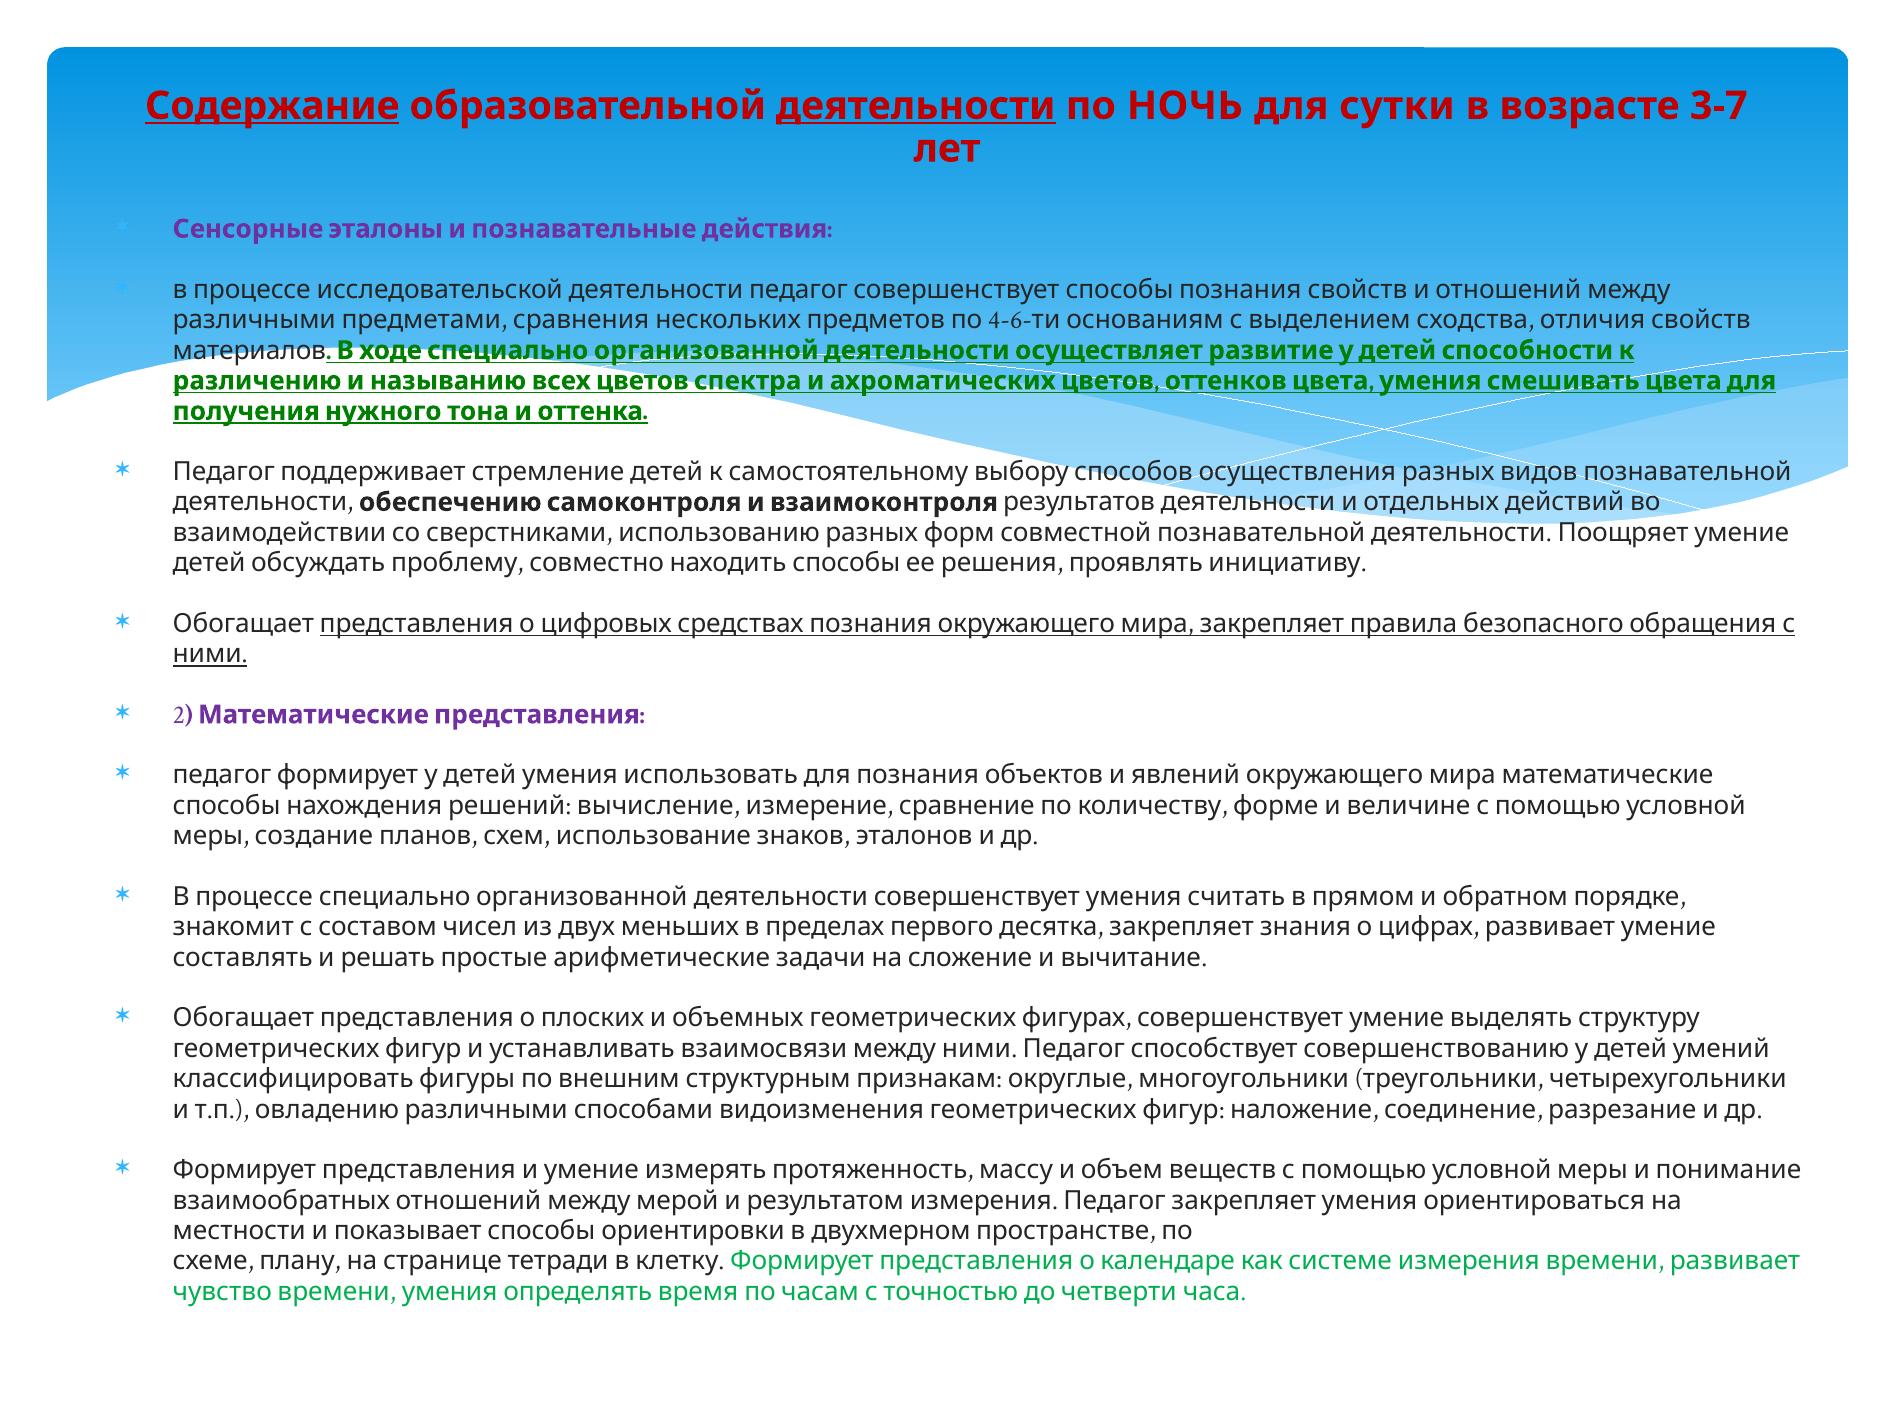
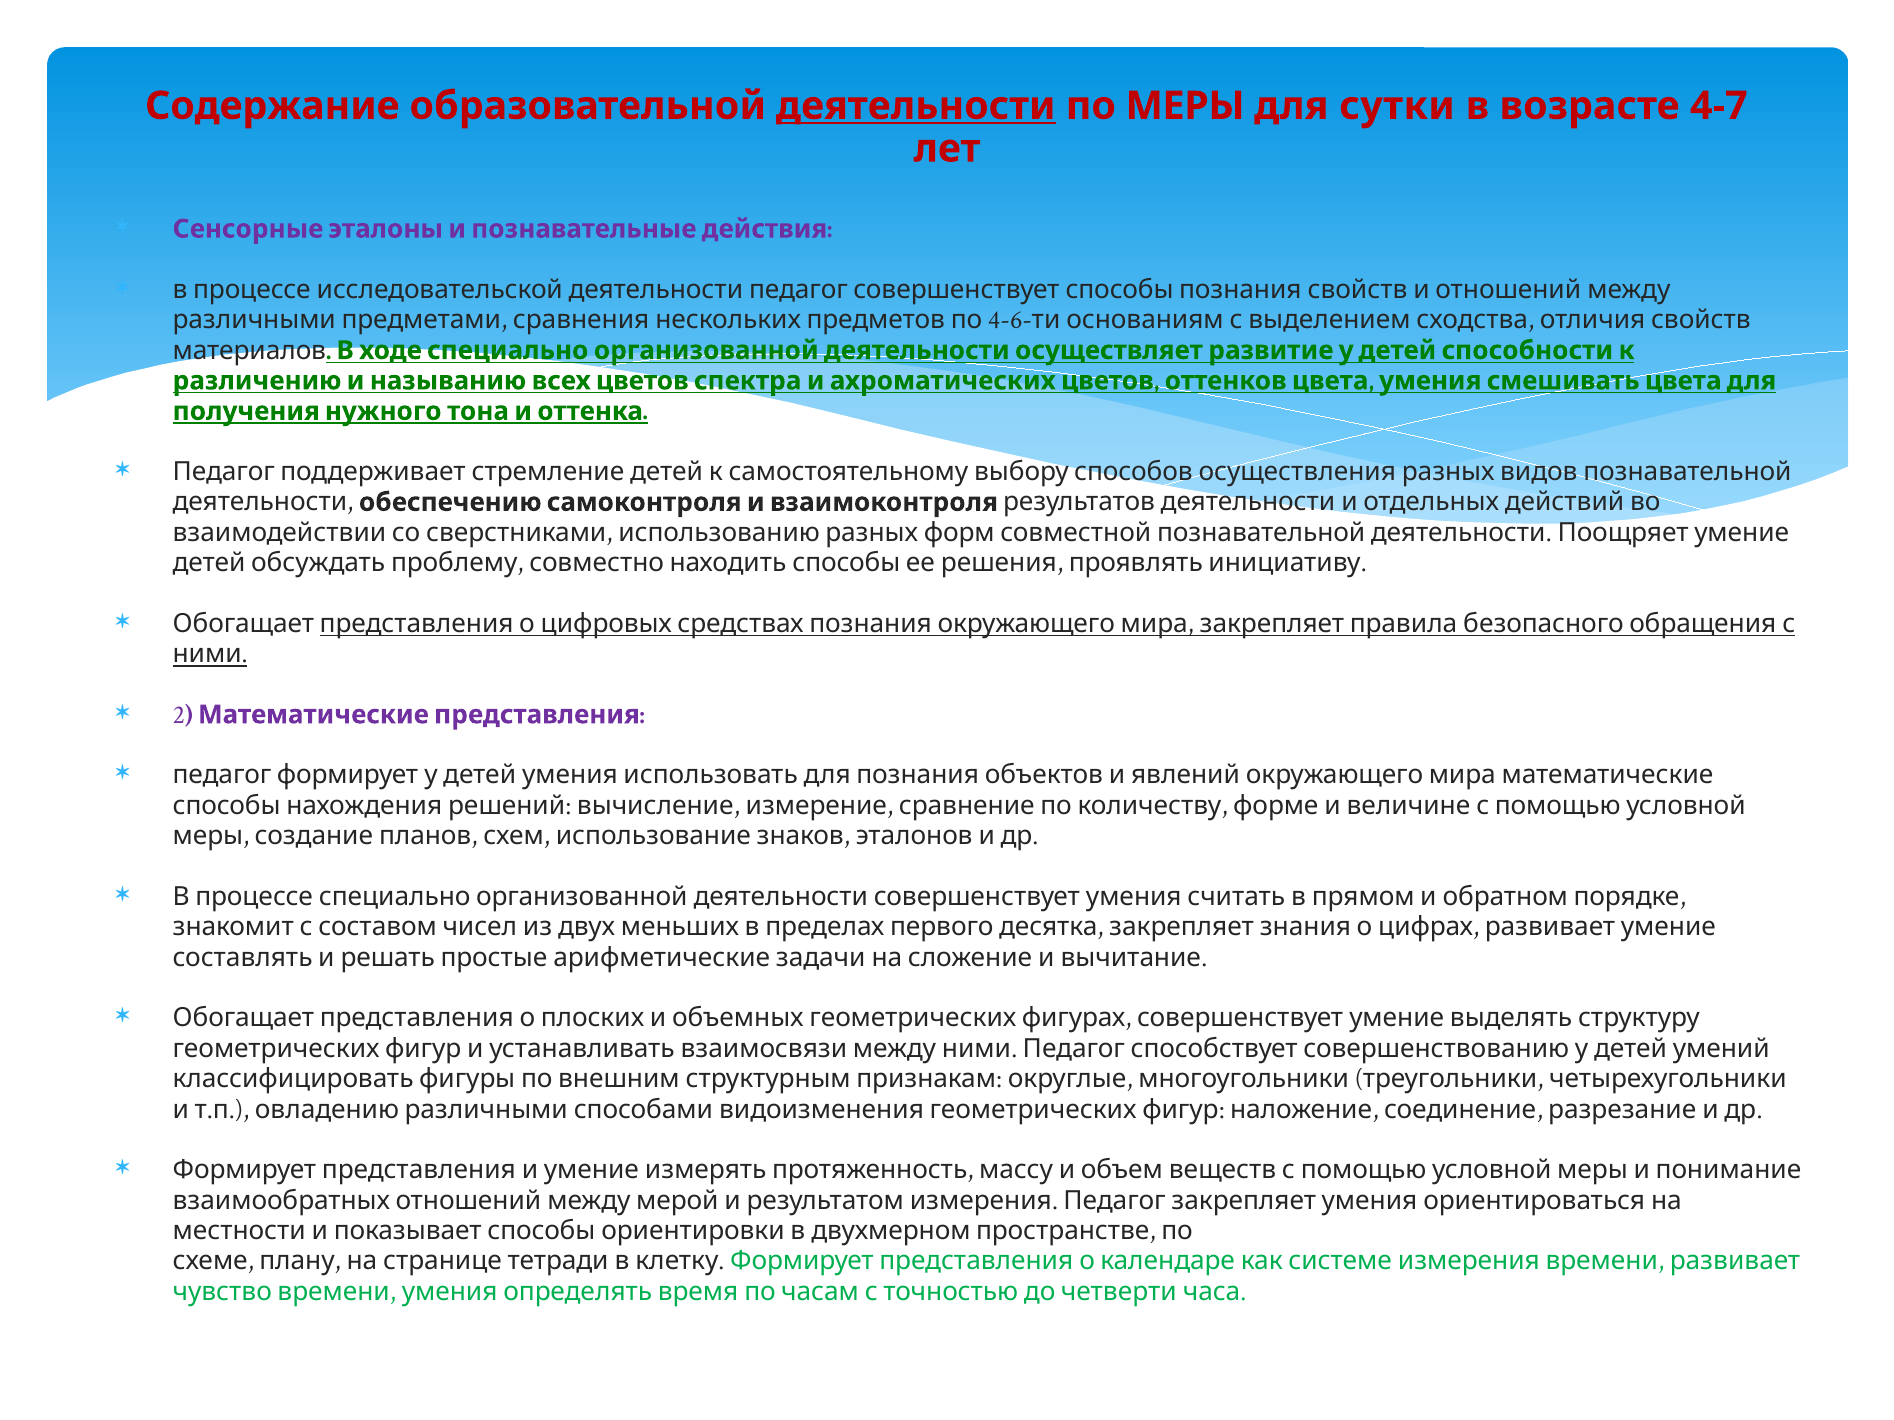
Содержание underline: present -> none
по НОЧЬ: НОЧЬ -> МЕРЫ
3-7: 3-7 -> 4-7
